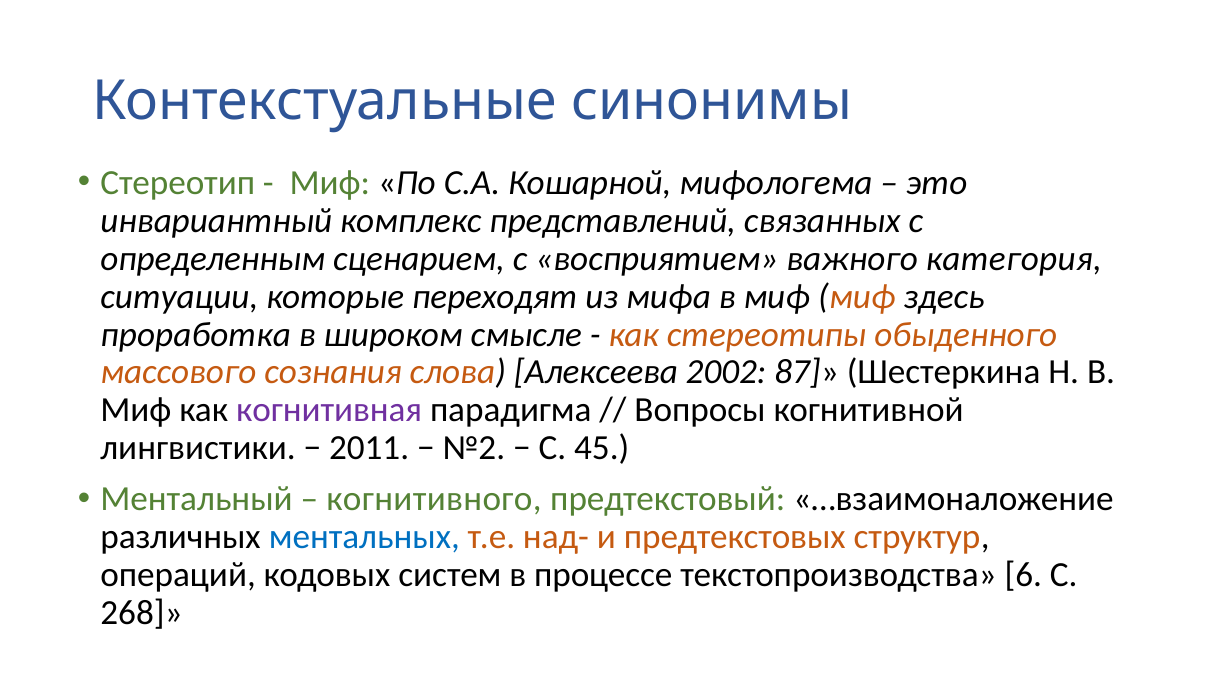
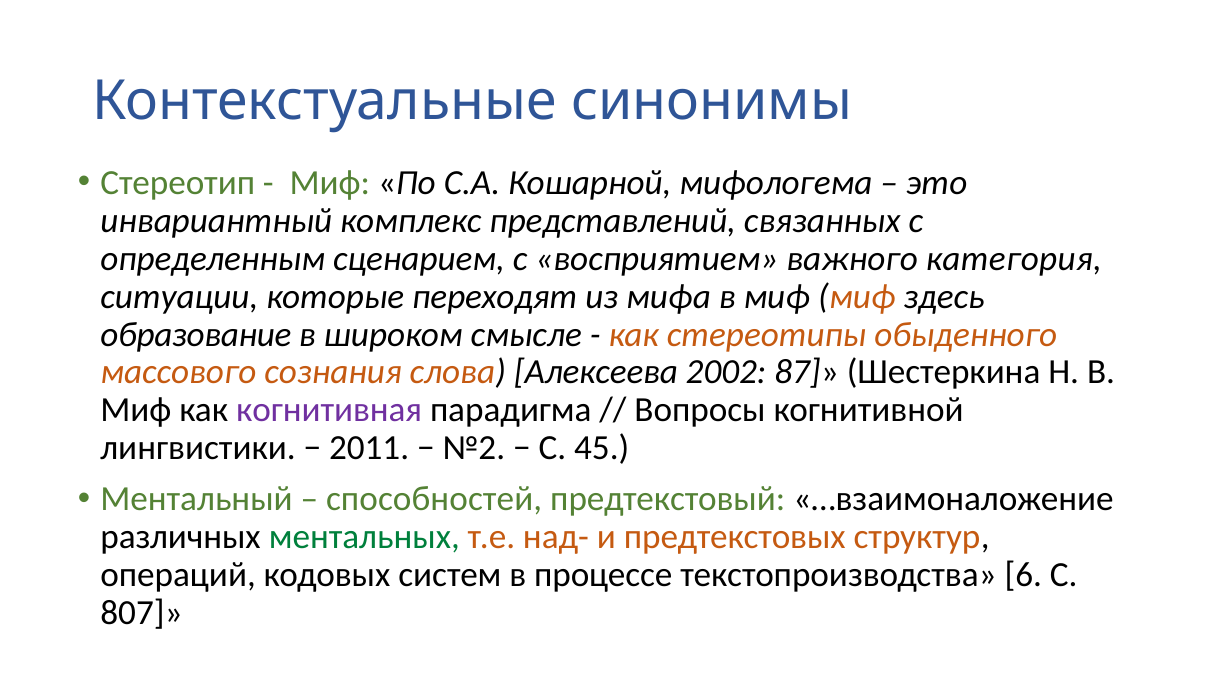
проработка: проработка -> образование
когнитивного: когнитивного -> способностей
ментальных colour: blue -> green
268: 268 -> 807
